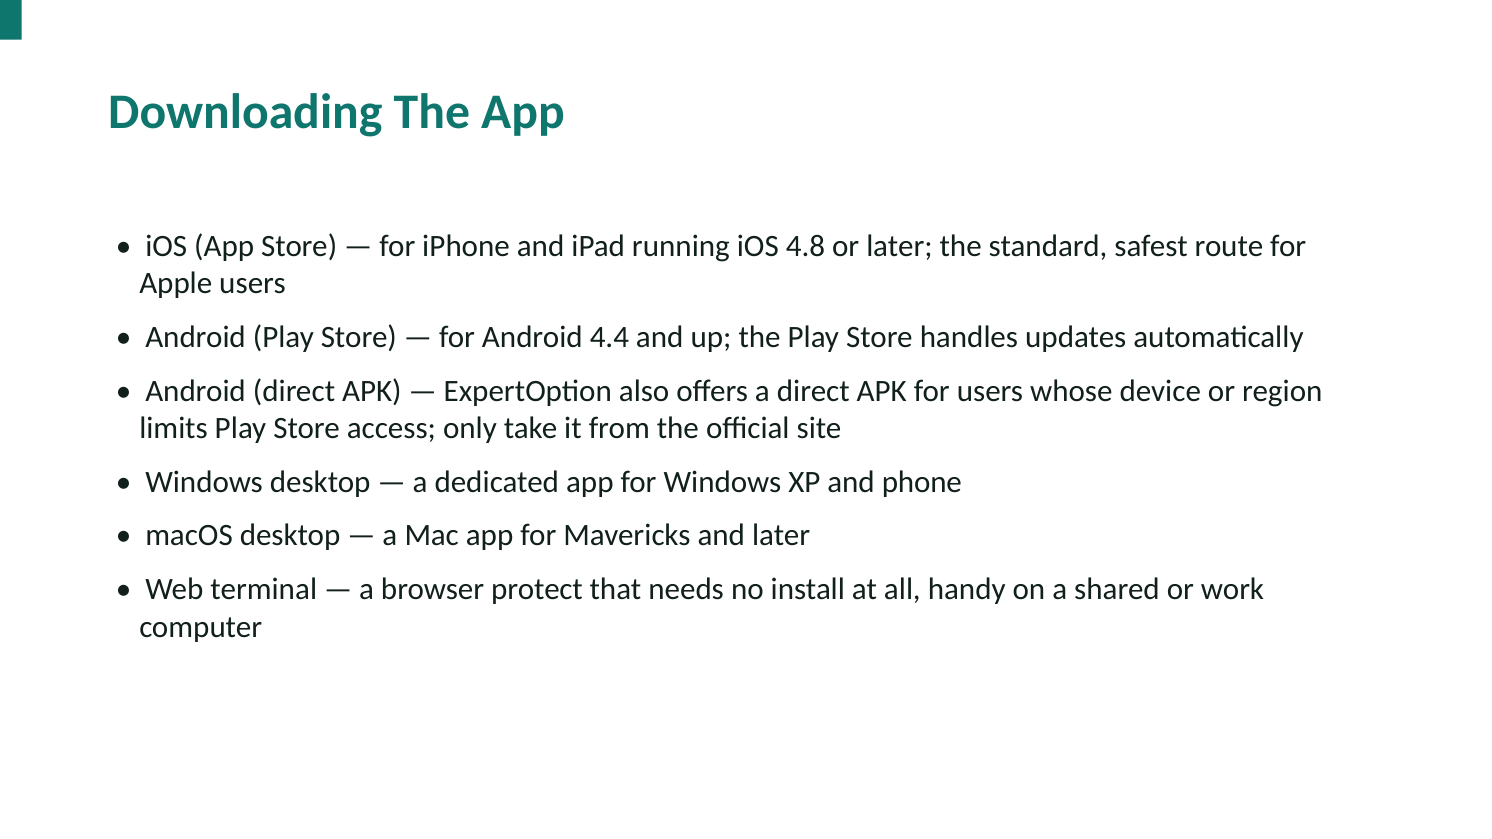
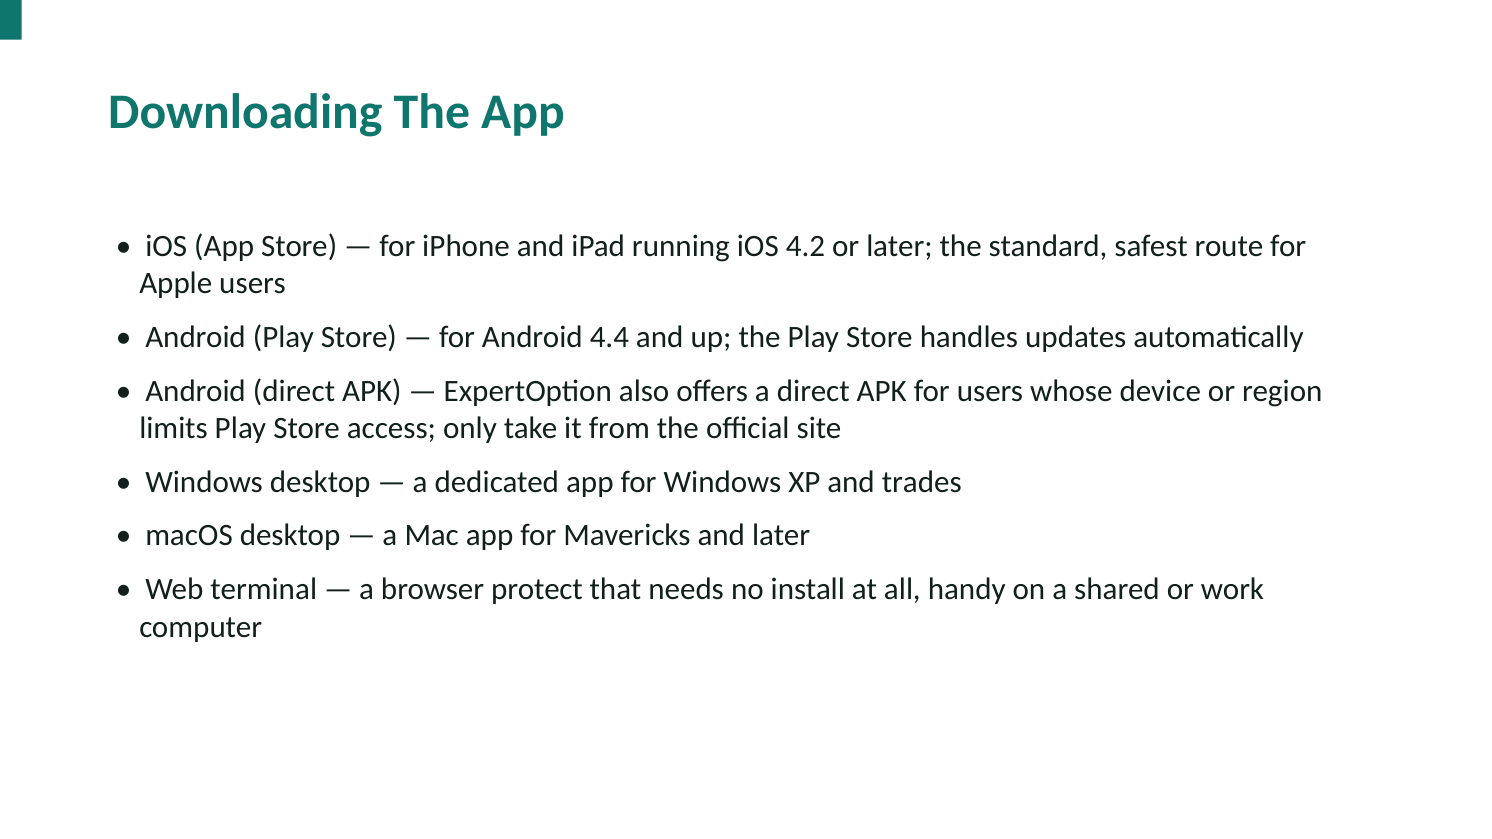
4.8: 4.8 -> 4.2
phone: phone -> trades
